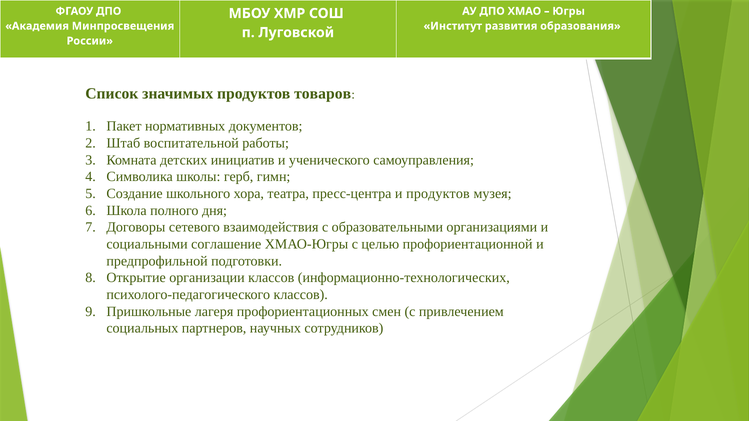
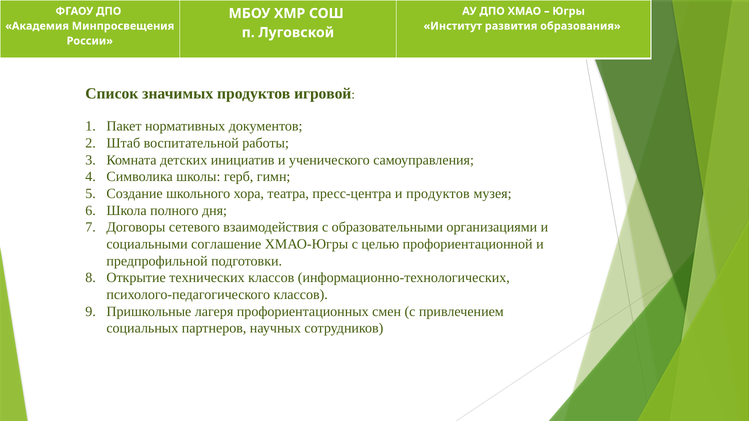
товаров: товаров -> игровой
организации: организации -> технических
